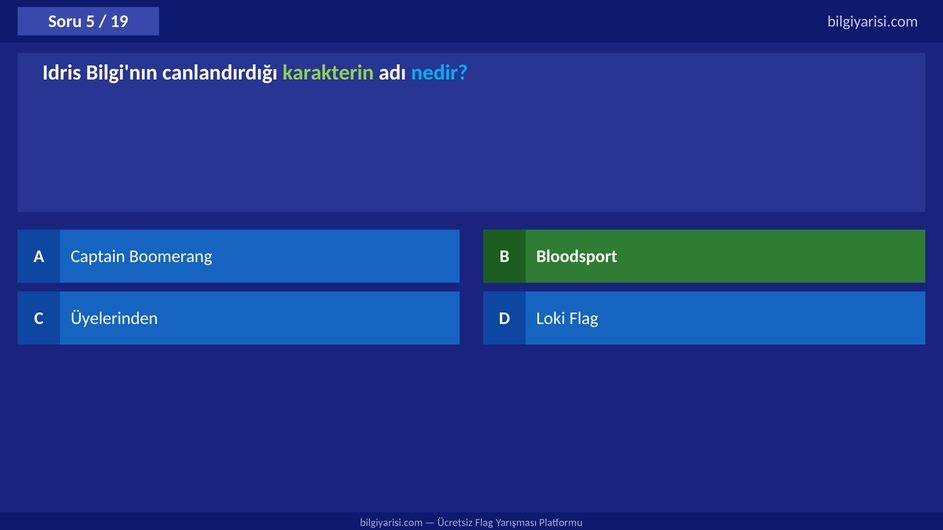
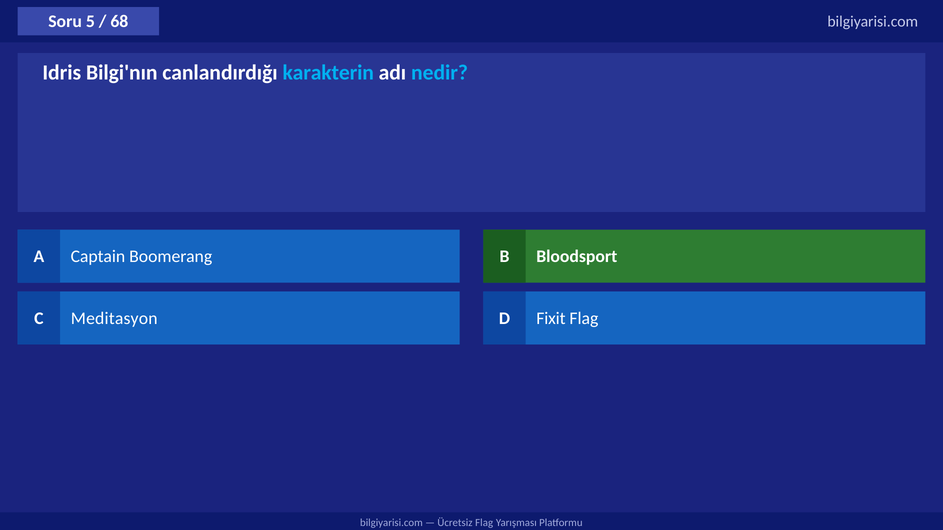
19: 19 -> 68
karakterin colour: light green -> light blue
Üyelerinden: Üyelerinden -> Meditasyon
Loki: Loki -> Fixit
